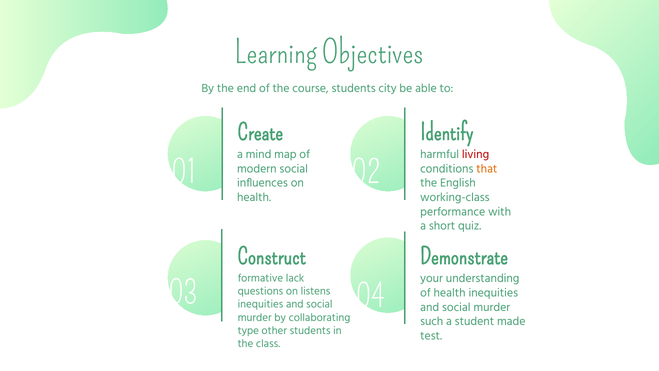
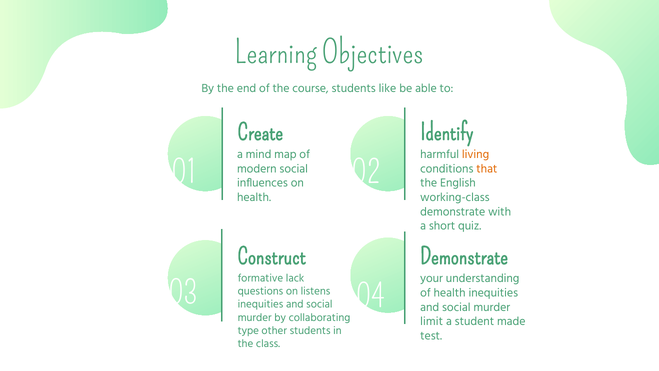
city: city -> like
living colour: red -> orange
performance at (453, 211): performance -> demonstrate
such: such -> limit
